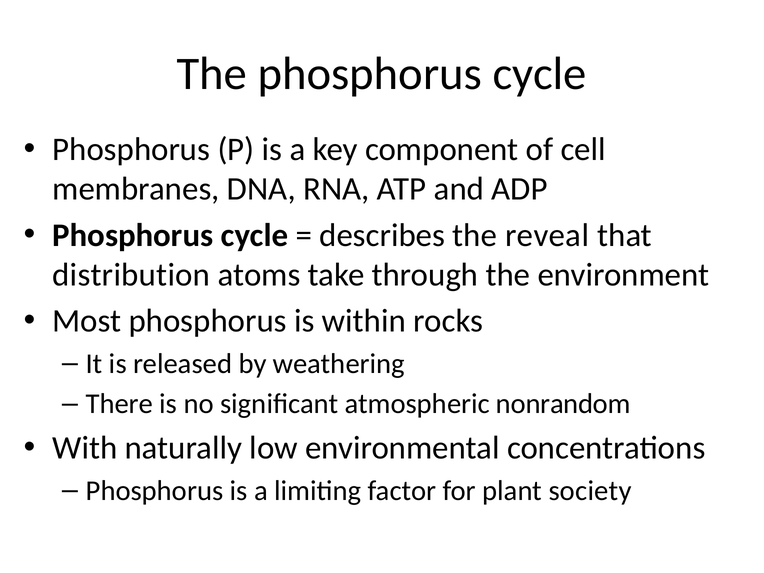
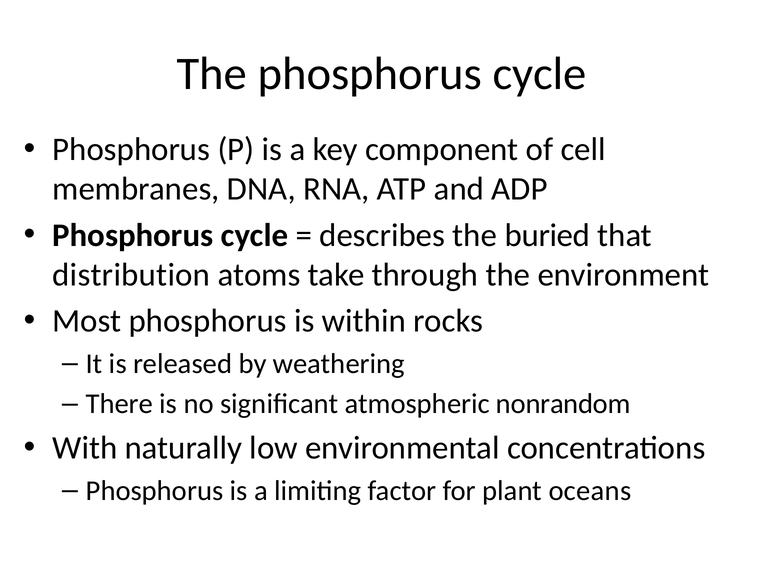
reveal: reveal -> buried
society: society -> oceans
